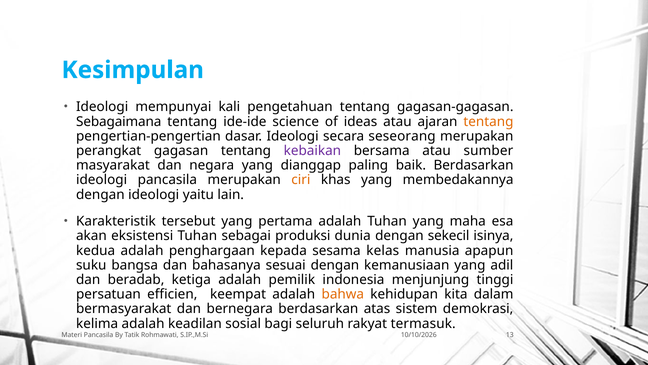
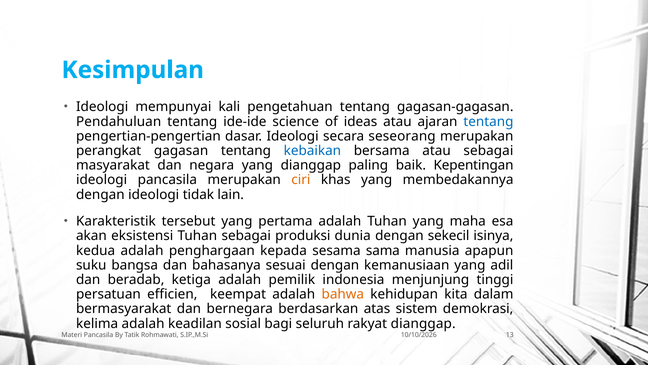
Sebagaimana: Sebagaimana -> Pendahuluan
tentang at (488, 121) colour: orange -> blue
kebaikan colour: purple -> blue
atau sumber: sumber -> sebagai
baik Berdasarkan: Berdasarkan -> Kepentingan
yaitu: yaitu -> tidak
kelas: kelas -> sama
rakyat termasuk: termasuk -> dianggap
